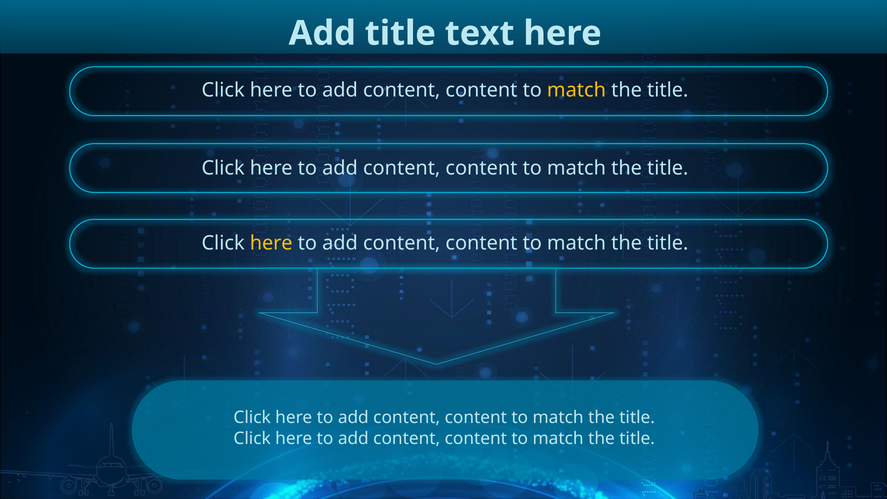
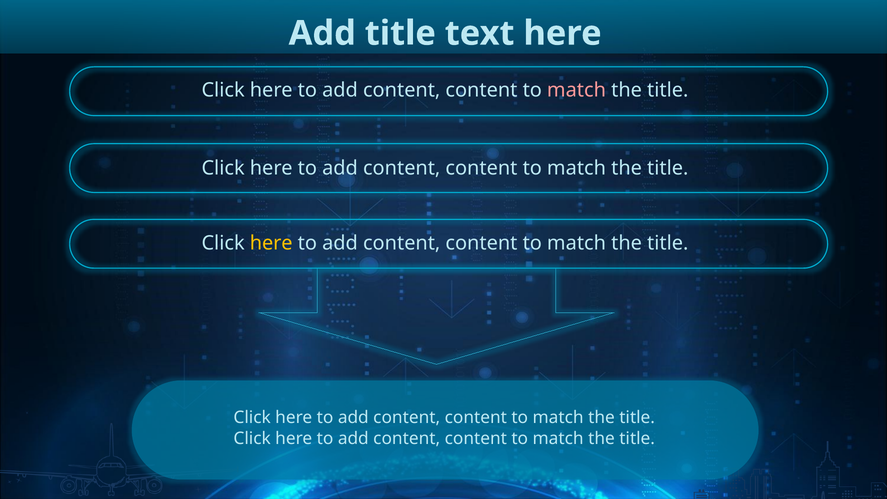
match at (576, 90) colour: yellow -> pink
